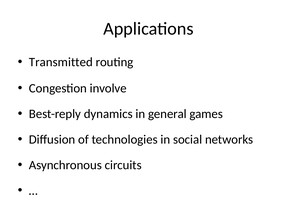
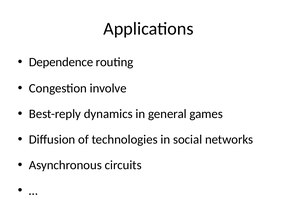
Transmitted: Transmitted -> Dependence
